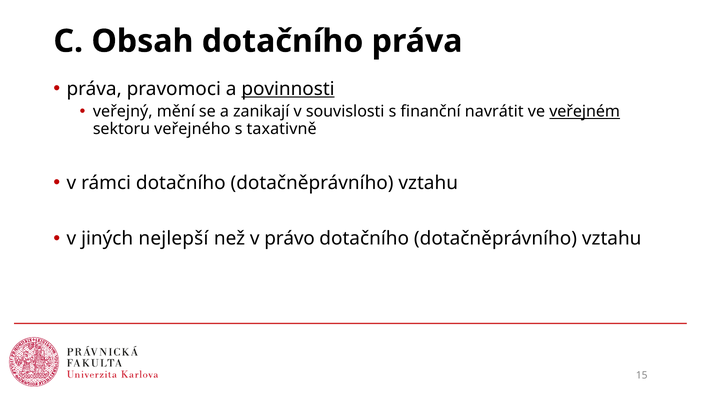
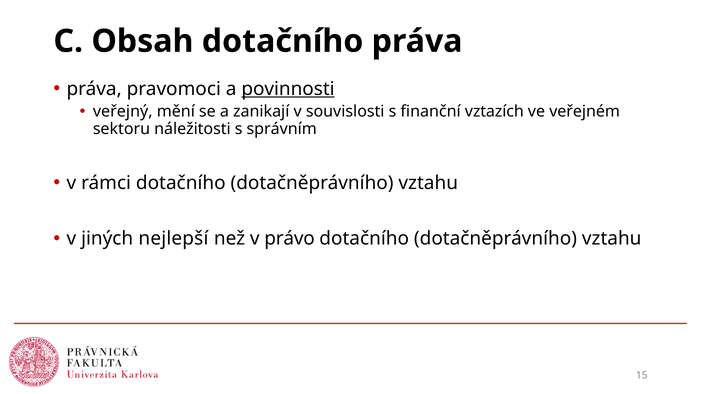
navrátit: navrátit -> vztazích
veřejném underline: present -> none
veřejného: veřejného -> náležitosti
taxativně: taxativně -> správním
